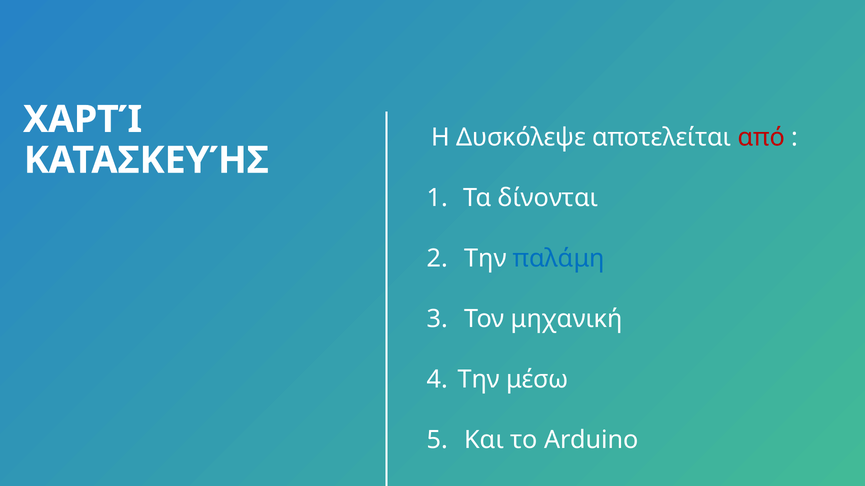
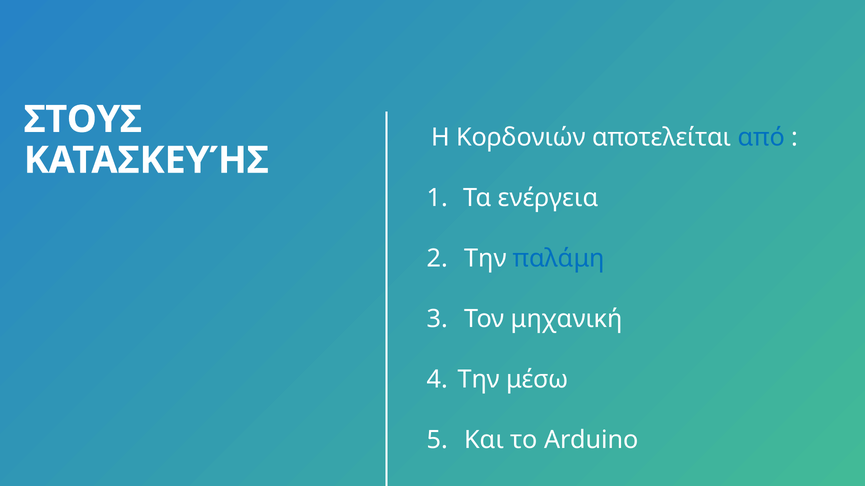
ΧΑΡΤΊ: ΧΑΡΤΊ -> ΣΤΟΥΣ
Δυσκόλεψε: Δυσκόλεψε -> Κορδονιών
από colour: red -> blue
δίνονται: δίνονται -> ενέργεια
